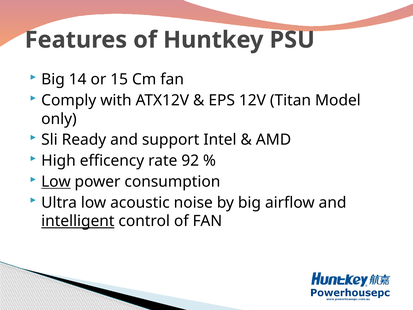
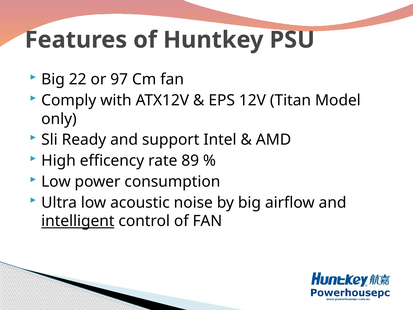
14: 14 -> 22
15: 15 -> 97
92: 92 -> 89
Low at (56, 182) underline: present -> none
